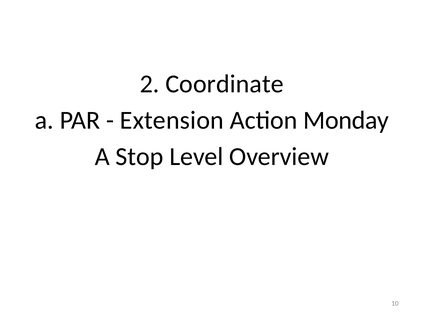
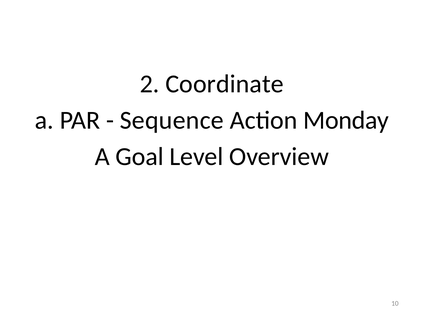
Extension: Extension -> Sequence
Stop: Stop -> Goal
